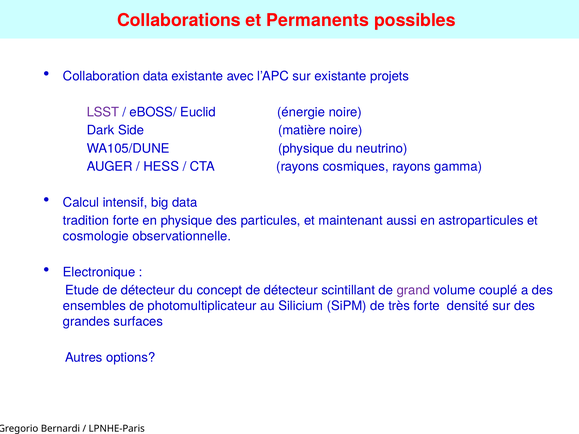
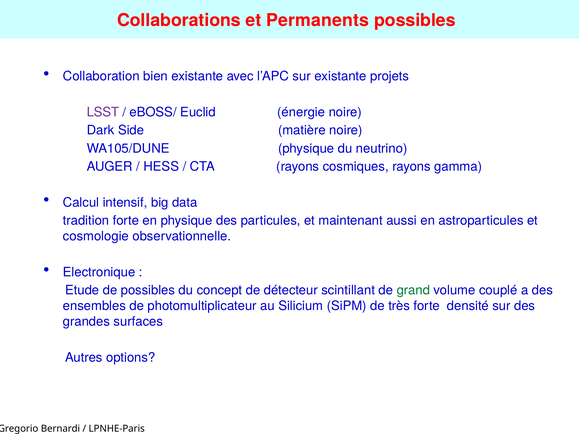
Collaboration data: data -> bien
Etude de détecteur: détecteur -> possibles
grand colour: purple -> green
